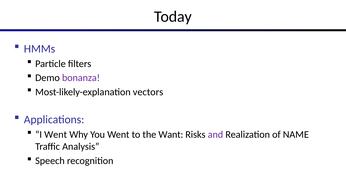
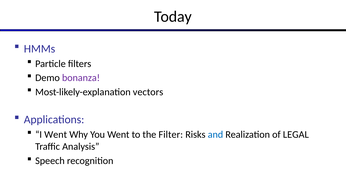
Want: Want -> Filter
and colour: purple -> blue
NAME: NAME -> LEGAL
